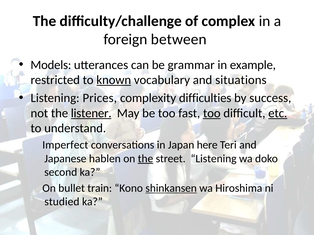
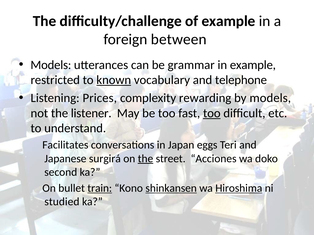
of complex: complex -> example
situations: situations -> telephone
difficulties: difficulties -> rewarding
by success: success -> models
listener underline: present -> none
etc underline: present -> none
Imperfect: Imperfect -> Facilitates
here: here -> eggs
hablen: hablen -> surgirá
street Listening: Listening -> Acciones
train underline: none -> present
Hiroshima underline: none -> present
